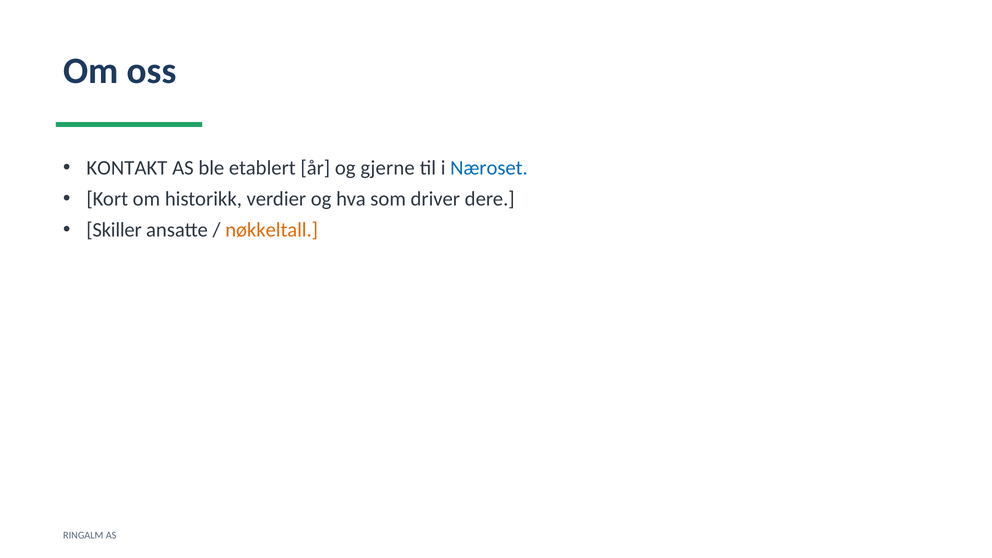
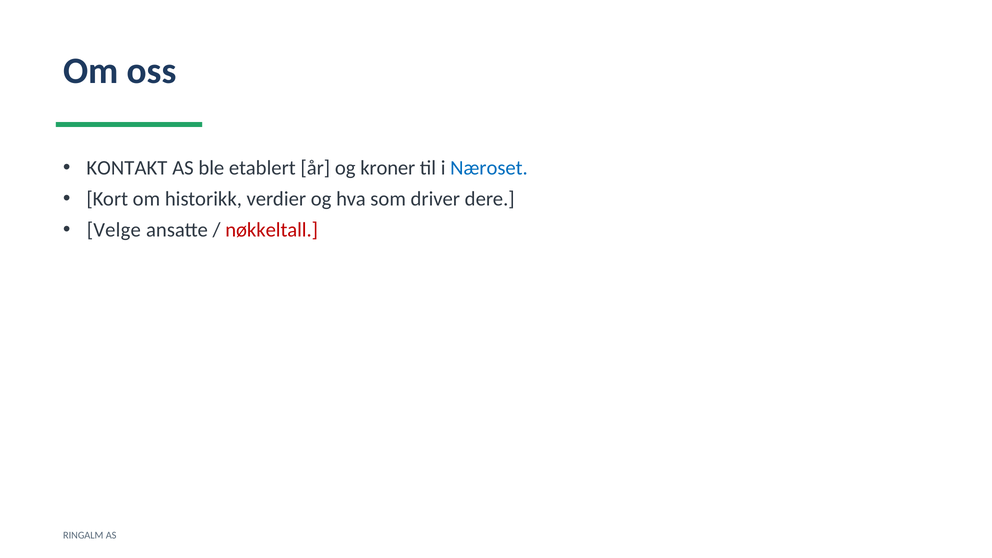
gjerne: gjerne -> kroner
Skiller: Skiller -> Velge
nøkkeltall colour: orange -> red
